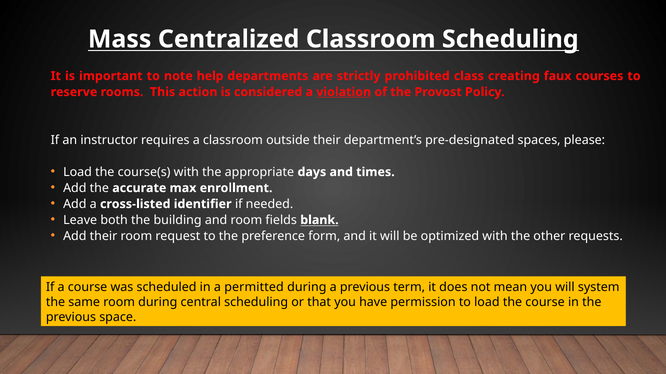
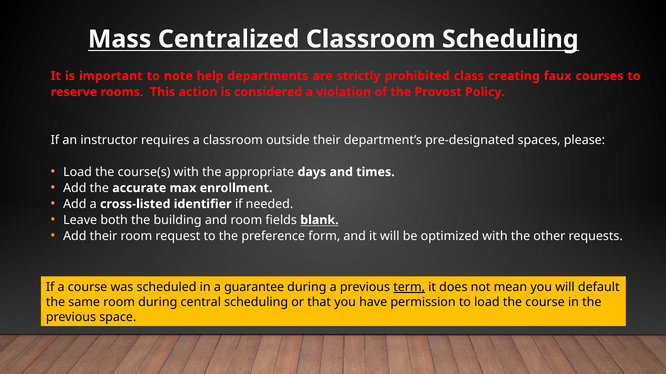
permitted: permitted -> guarantee
term underline: none -> present
system: system -> default
